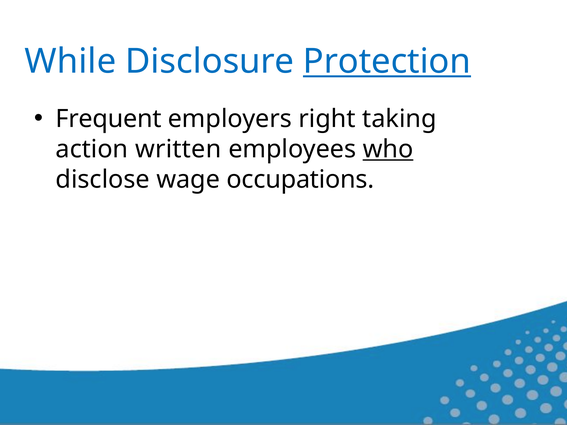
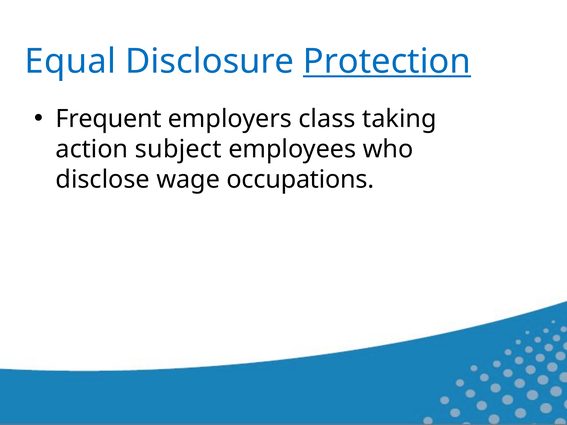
While: While -> Equal
right: right -> class
written: written -> subject
who underline: present -> none
